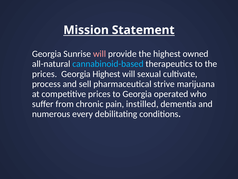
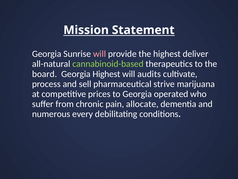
owned: owned -> deliver
cannabinoid-based colour: light blue -> light green
prices at (45, 74): prices -> board
sexual: sexual -> audits
instilled: instilled -> allocate
